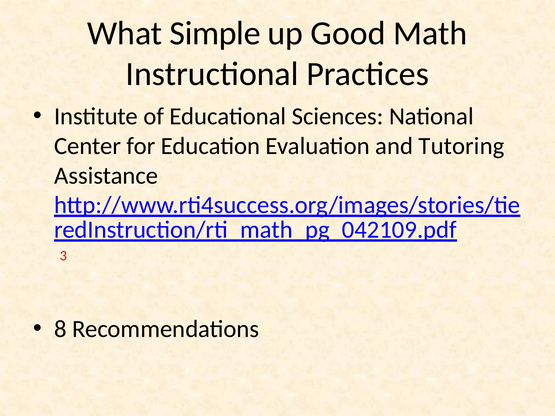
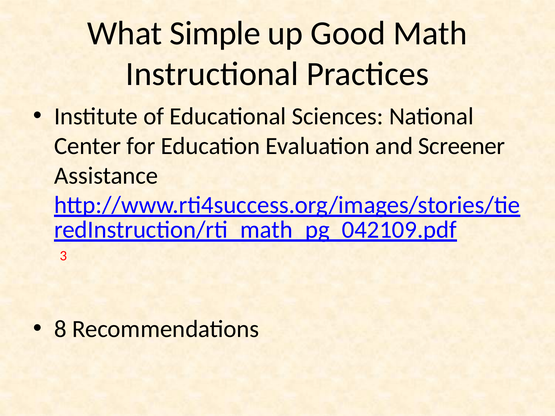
Tutoring: Tutoring -> Screener
